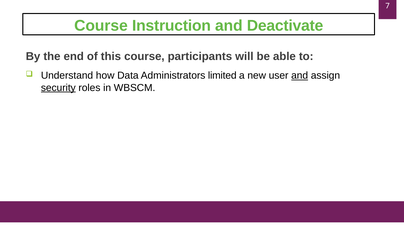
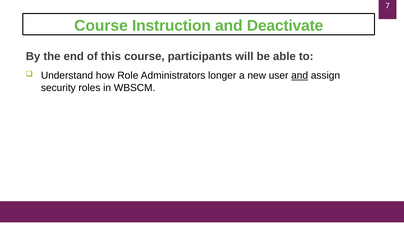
Data: Data -> Role
limited: limited -> longer
security underline: present -> none
